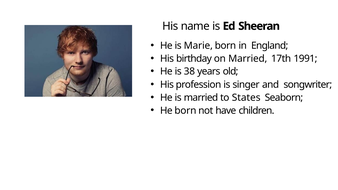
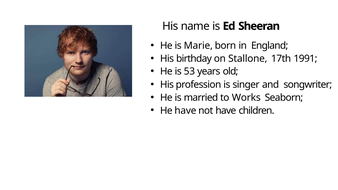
on Married: Married -> Stallone
38: 38 -> 53
States: States -> Works
He born: born -> have
